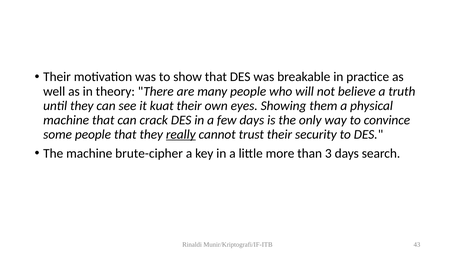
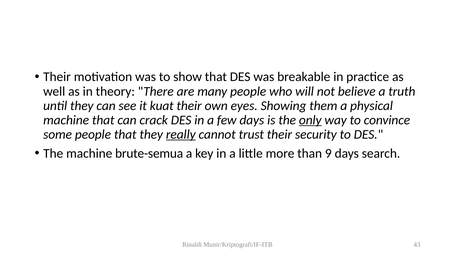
only underline: none -> present
brute-cipher: brute-cipher -> brute-semua
3: 3 -> 9
